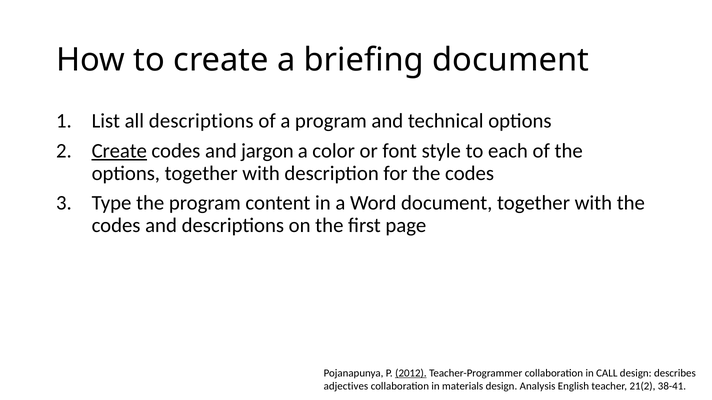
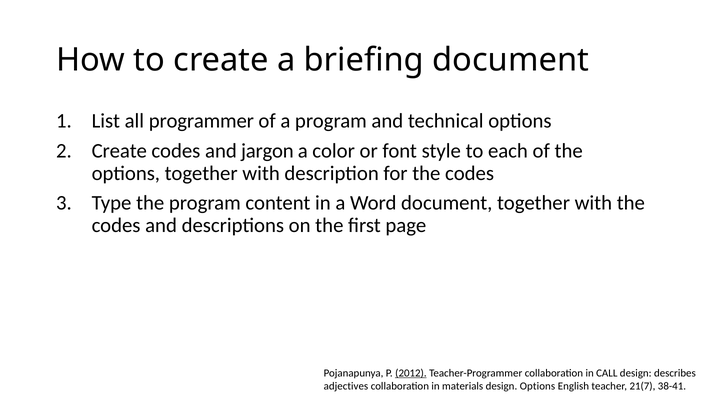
all descriptions: descriptions -> programmer
Create at (119, 151) underline: present -> none
design Analysis: Analysis -> Options
21(2: 21(2 -> 21(7
